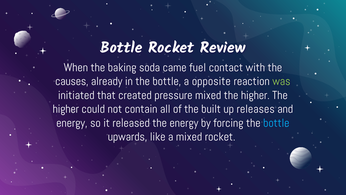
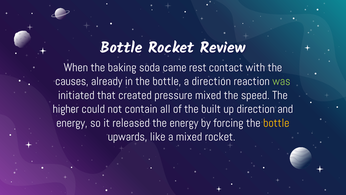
fuel: fuel -> rest
a opposite: opposite -> direction
higher at (255, 95): higher -> speed
up releases: releases -> direction
bottle at (276, 123) colour: light blue -> yellow
